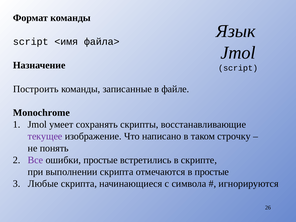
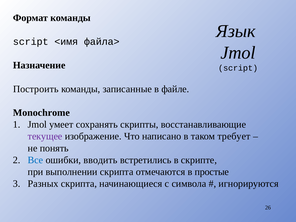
строчку: строчку -> требует
Все colour: purple -> blue
ошибки простые: простые -> вводить
Любые: Любые -> Разных
